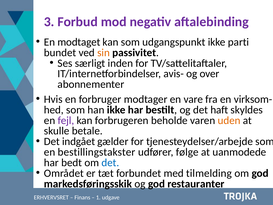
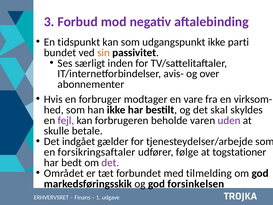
modtaget: modtaget -> tidspunkt
haft: haft -> skal
uden colour: orange -> purple
bestillingstakster: bestillingstakster -> forsikringsaftaler
uanmodede: uanmodede -> togstationer
det at (110, 162) colour: blue -> purple
restauranter: restauranter -> forsinkelsen
